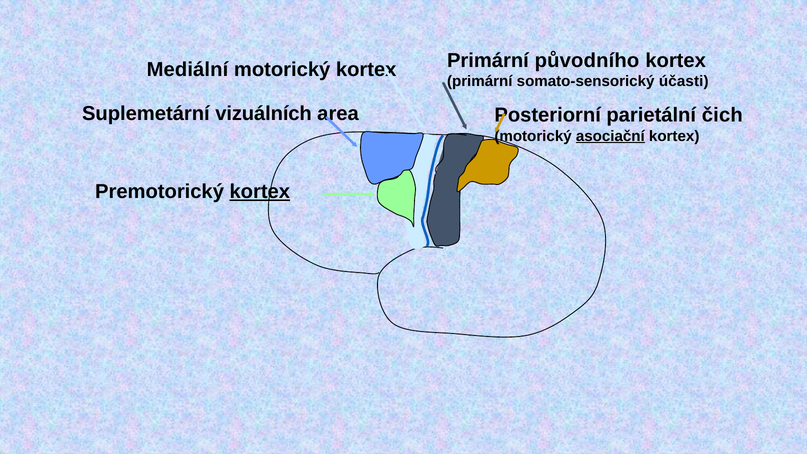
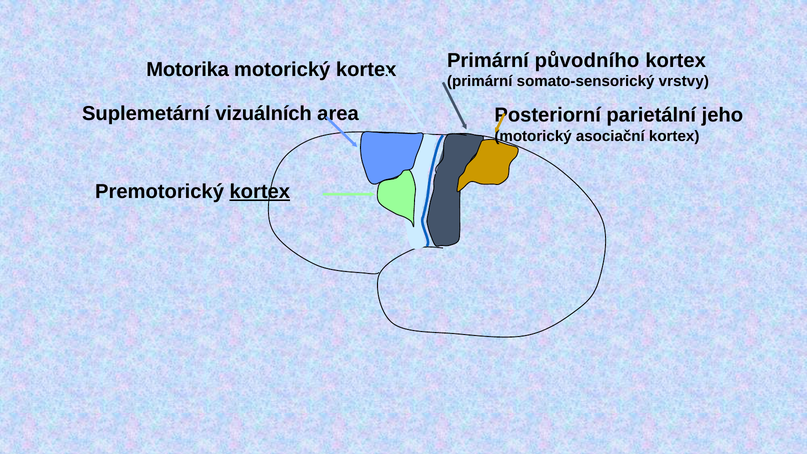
Mediální: Mediální -> Motorika
účasti: účasti -> vrstvy
čich: čich -> jeho
asociační underline: present -> none
